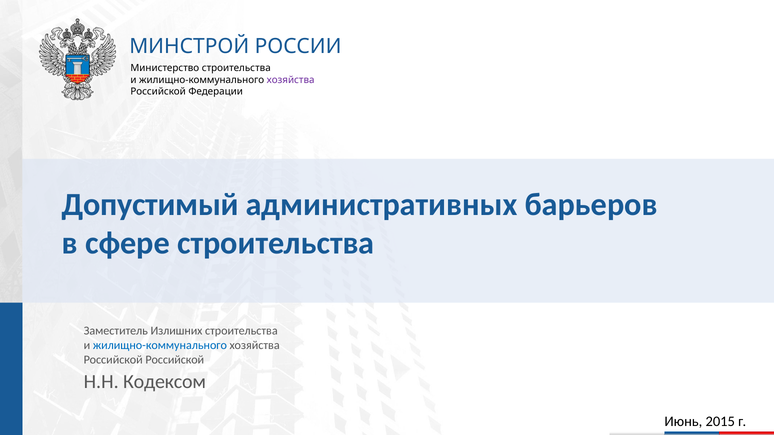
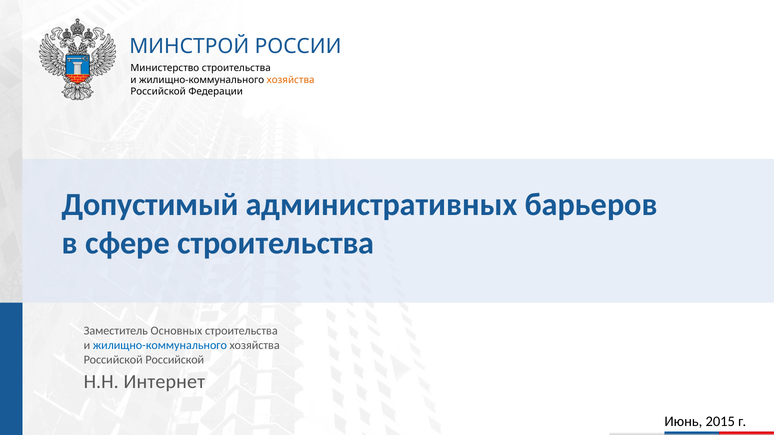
хозяйства at (291, 80) colour: purple -> orange
Излишних: Излишних -> Основных
Кодексом: Кодексом -> Интернет
